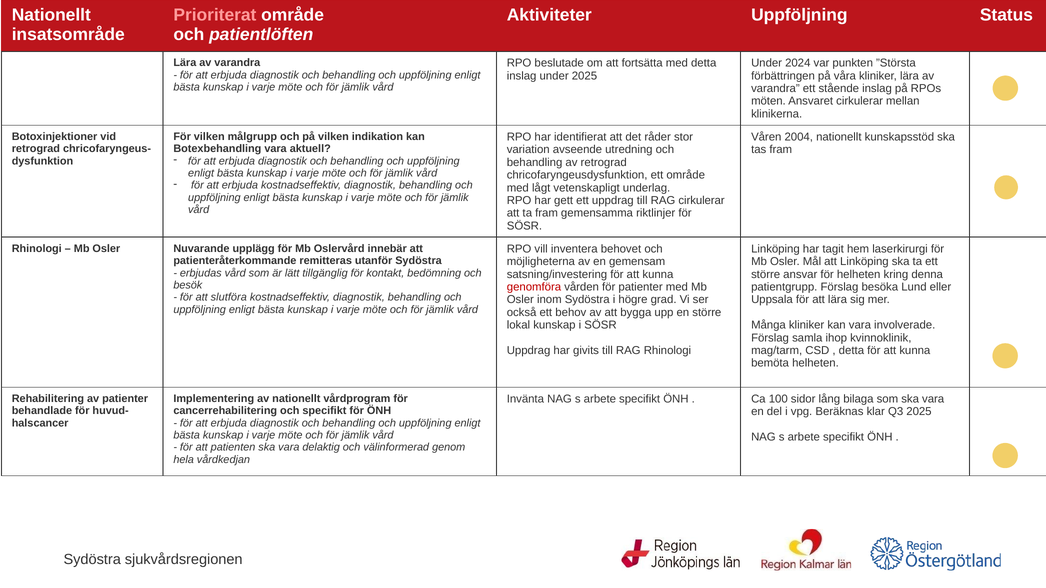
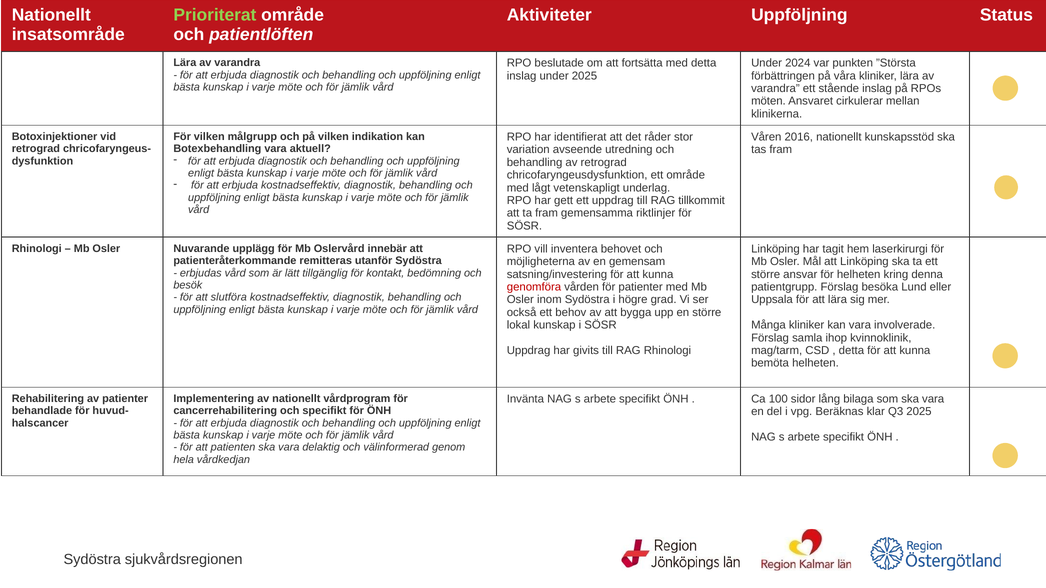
Prioriterat colour: pink -> light green
2004: 2004 -> 2016
RAG cirkulerar: cirkulerar -> tillkommit
